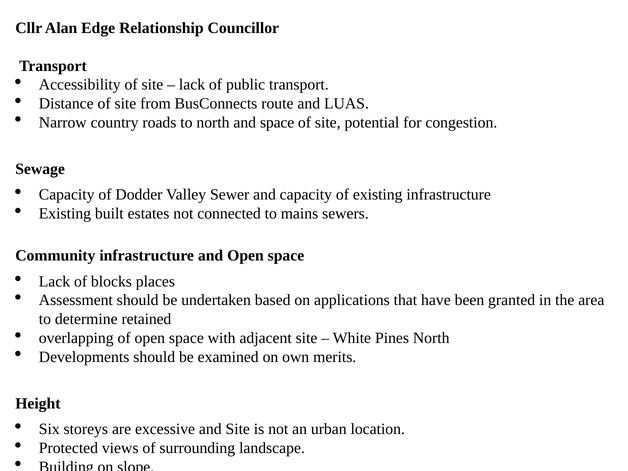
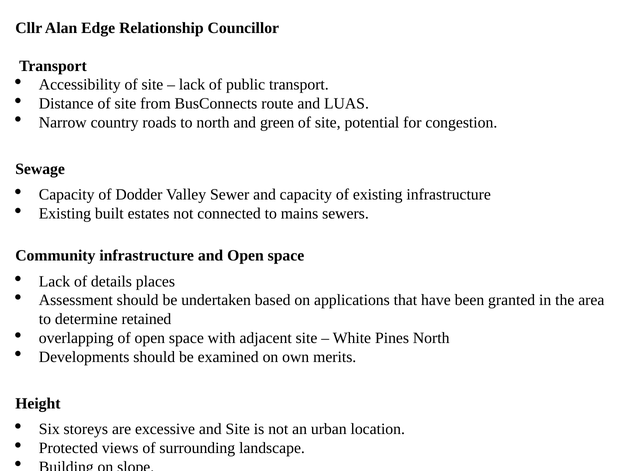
and space: space -> green
blocks: blocks -> details
